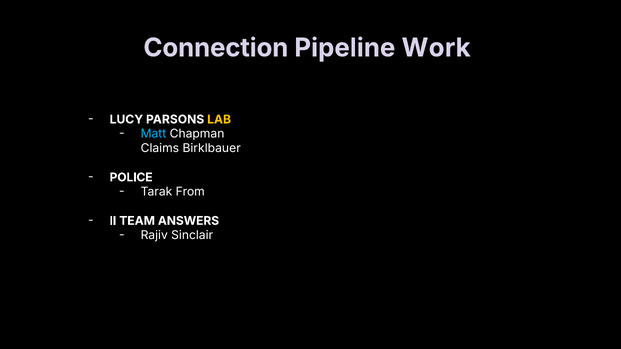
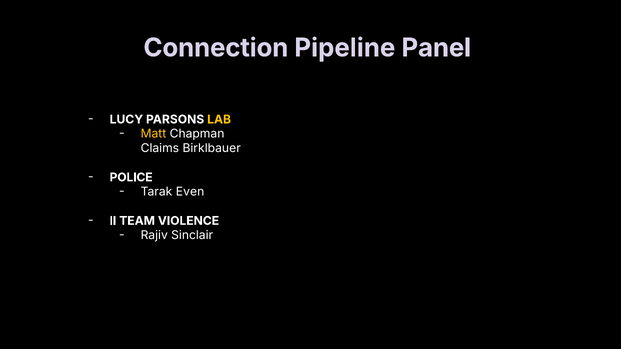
Work: Work -> Panel
Matt colour: light blue -> yellow
From: From -> Even
ANSWERS: ANSWERS -> VIOLENCE
